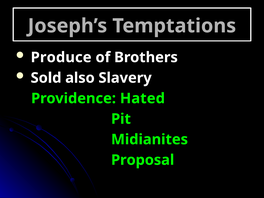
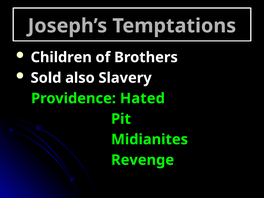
Produce: Produce -> Children
Proposal: Proposal -> Revenge
